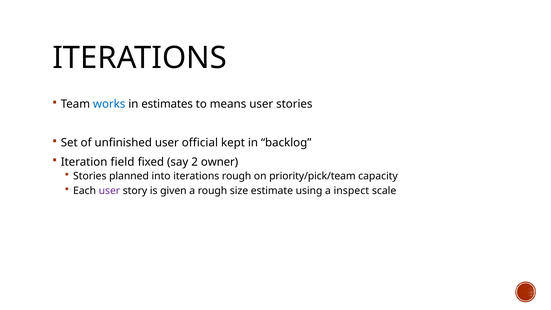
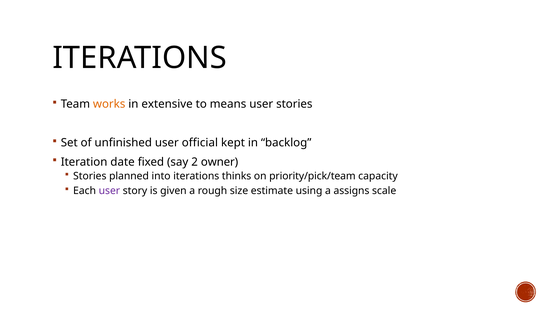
works colour: blue -> orange
estimates: estimates -> extensive
field: field -> date
iterations rough: rough -> thinks
inspect: inspect -> assigns
